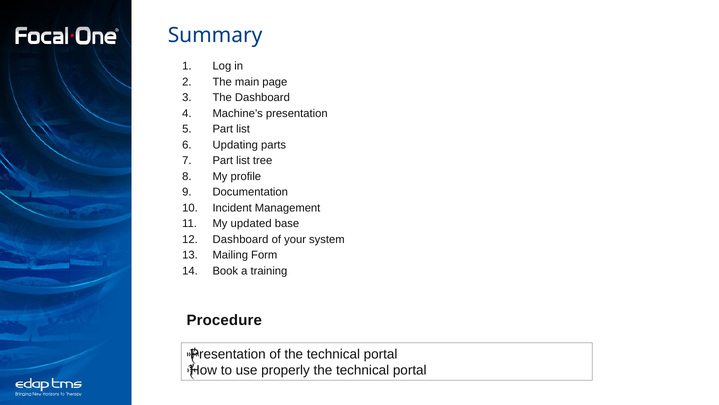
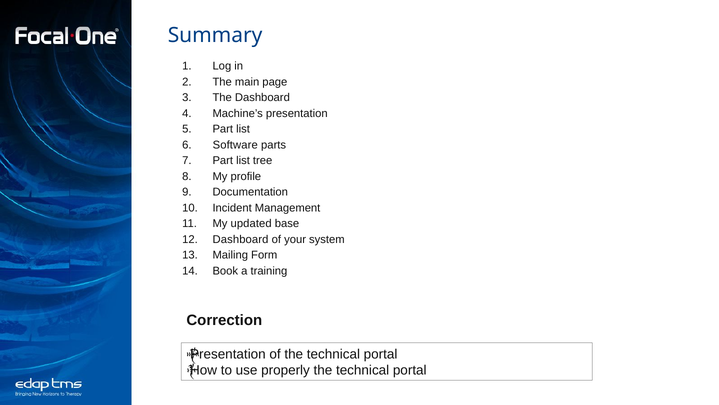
Updating: Updating -> Software
Procedure: Procedure -> Correction
